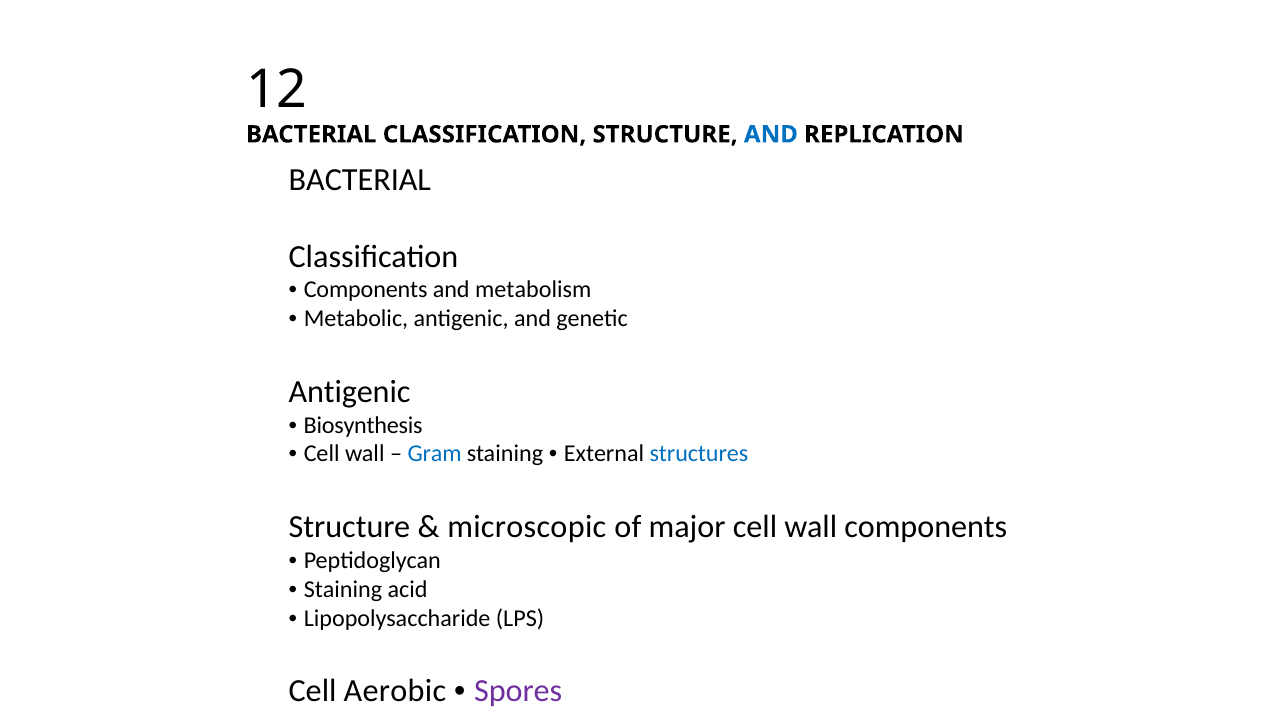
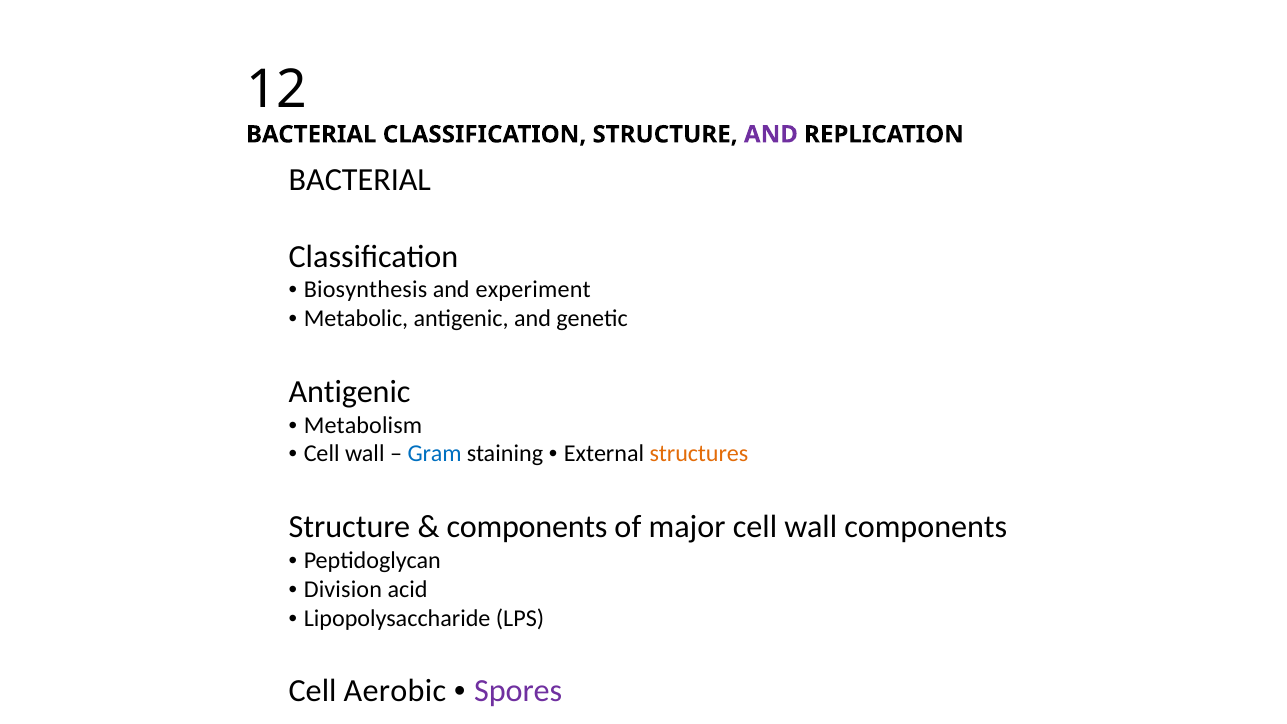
AND at (771, 134) colour: blue -> purple
Components at (366, 290): Components -> Biosynthesis
metabolism: metabolism -> experiment
Biosynthesis: Biosynthesis -> Metabolism
structures colour: blue -> orange
microscopic at (527, 527): microscopic -> components
Staining at (343, 589): Staining -> Division
